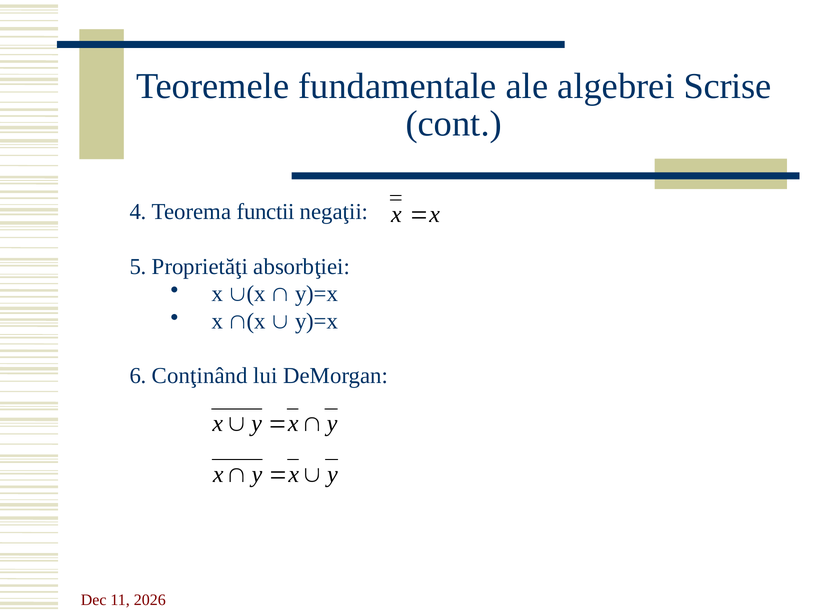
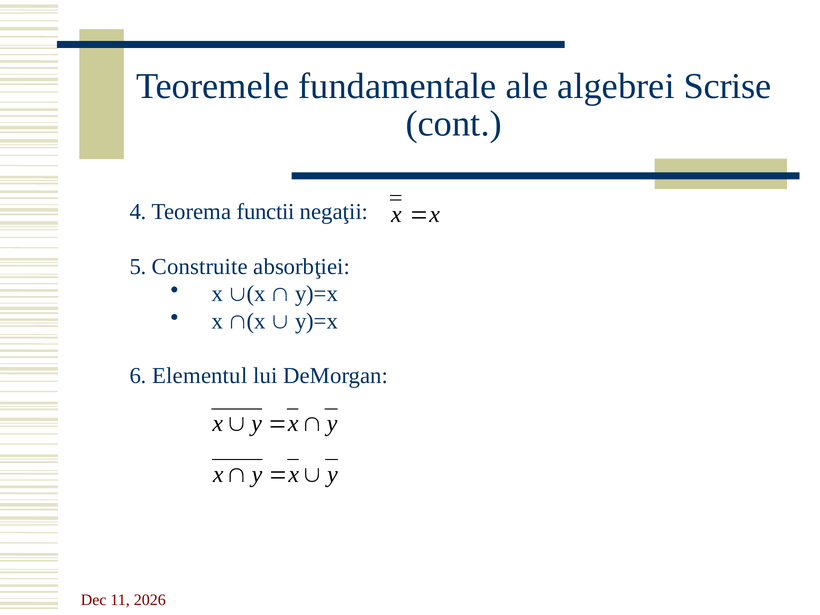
Proprietăţi: Proprietăţi -> Construite
Conţinând: Conţinând -> Elementul
